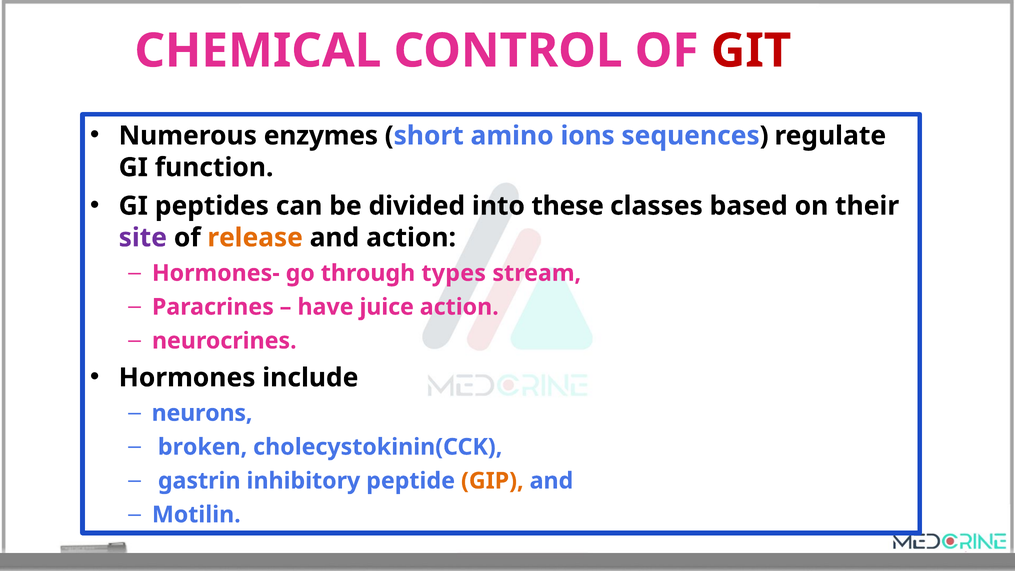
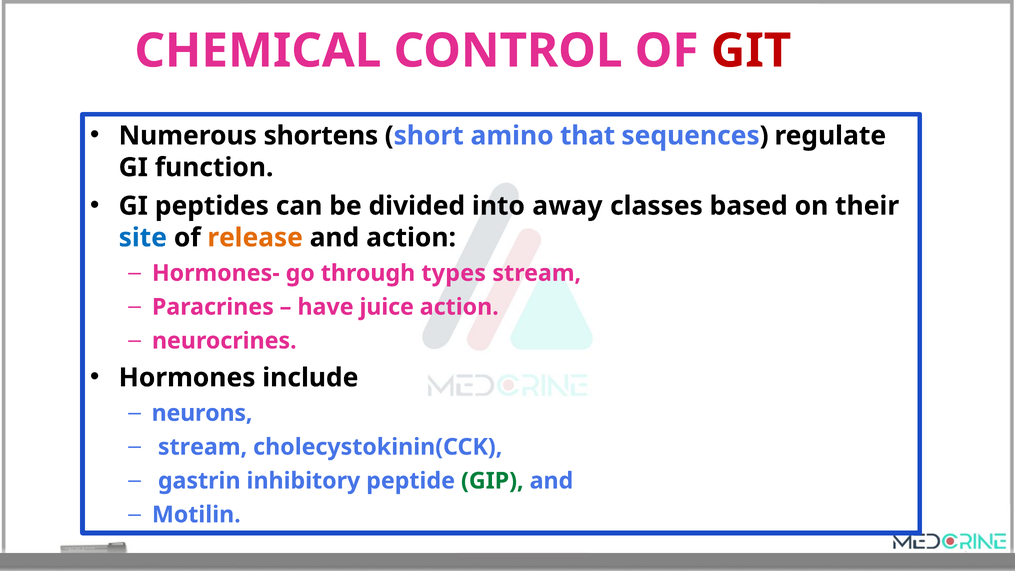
enzymes: enzymes -> shortens
ions: ions -> that
these: these -> away
site colour: purple -> blue
broken at (203, 447): broken -> stream
GIP colour: orange -> green
